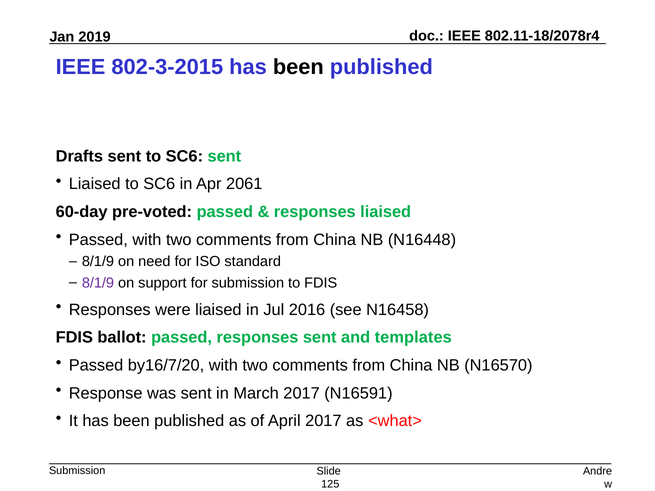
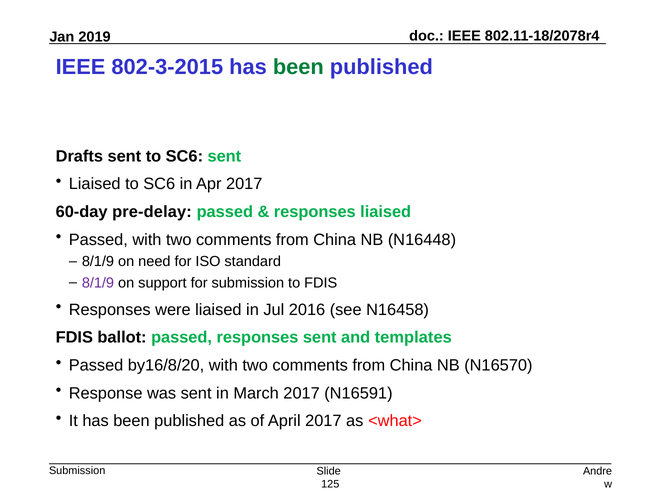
been at (298, 67) colour: black -> green
Apr 2061: 2061 -> 2017
pre-voted: pre-voted -> pre-delay
by16/7/20: by16/7/20 -> by16/8/20
